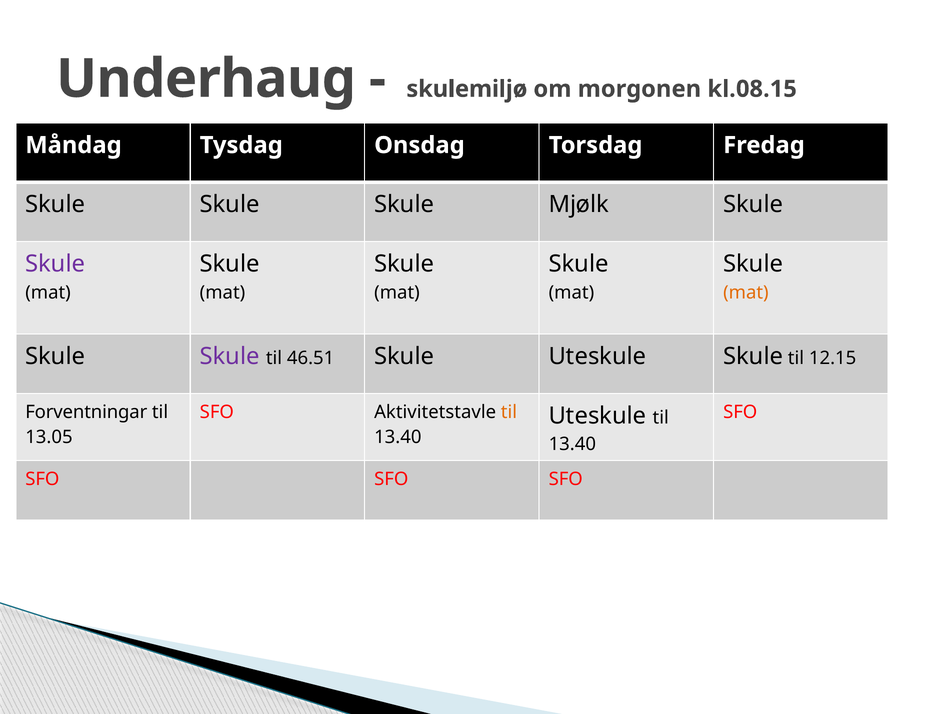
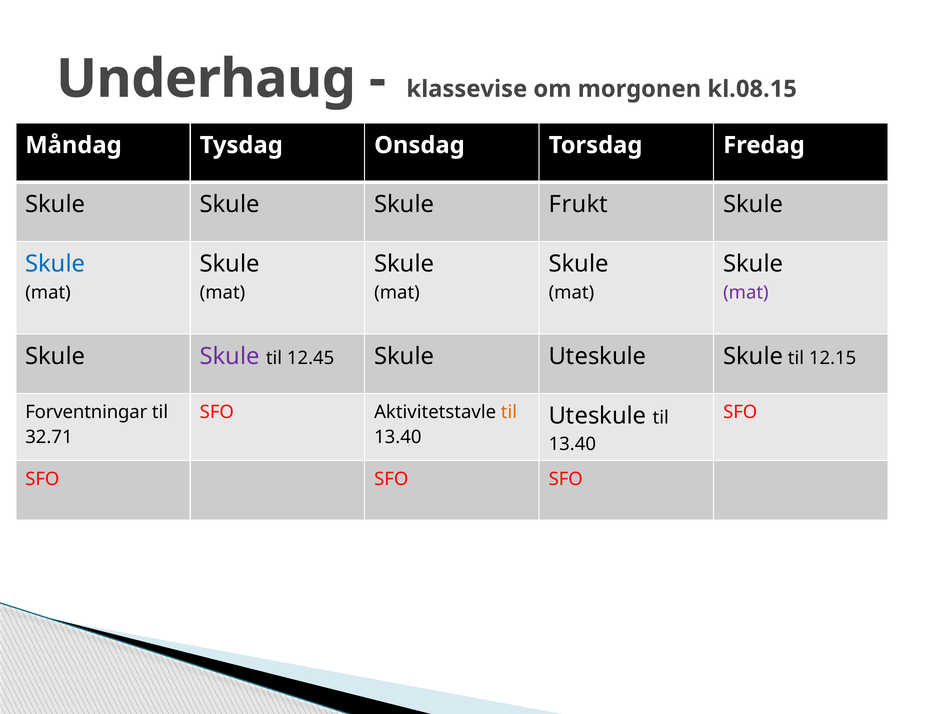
skulemiljø: skulemiljø -> klassevise
Mjølk: Mjølk -> Frukt
Skule at (55, 264) colour: purple -> blue
mat at (746, 292) colour: orange -> purple
46.51: 46.51 -> 12.45
13.05: 13.05 -> 32.71
